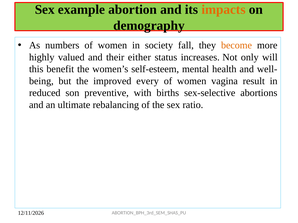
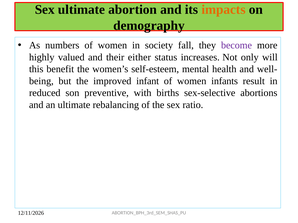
Sex example: example -> ultimate
become colour: orange -> purple
every: every -> infant
vagina: vagina -> infants
